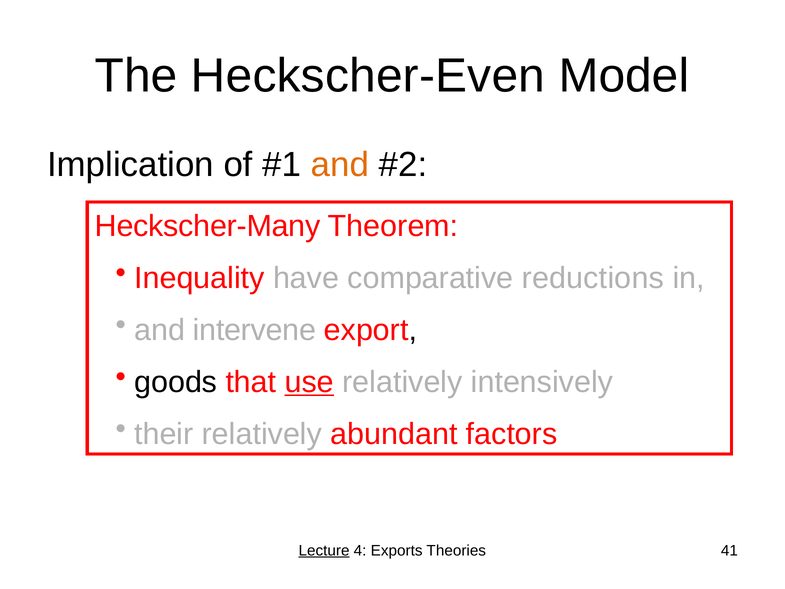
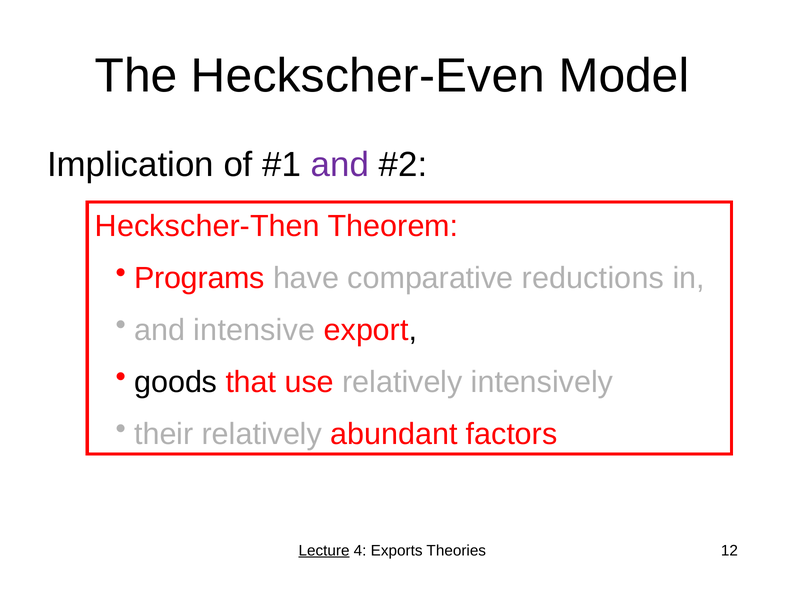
and at (340, 165) colour: orange -> purple
Heckscher-Many: Heckscher-Many -> Heckscher-Then
Inequality: Inequality -> Programs
intervene: intervene -> intensive
use underline: present -> none
41: 41 -> 12
